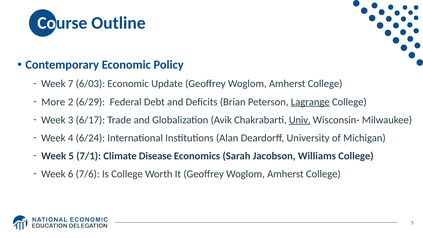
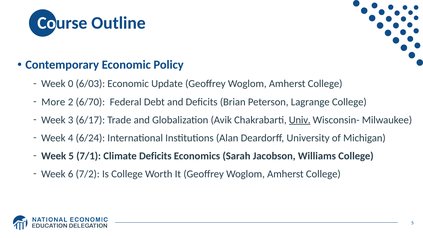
7: 7 -> 0
6/29: 6/29 -> 6/70
Lagrange underline: present -> none
Climate Disease: Disease -> Deficits
7/6: 7/6 -> 7/2
